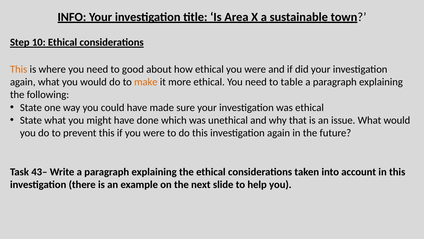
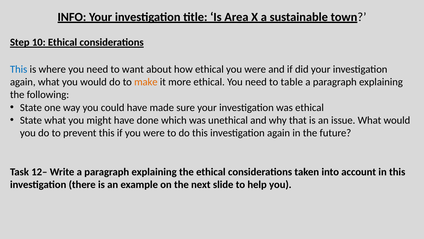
This at (19, 69) colour: orange -> blue
good: good -> want
43–: 43– -> 12–
